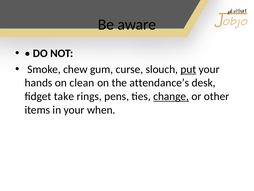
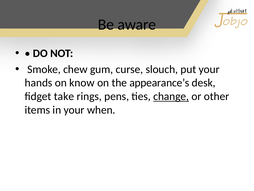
put underline: present -> none
clean: clean -> know
attendance’s: attendance’s -> appearance’s
